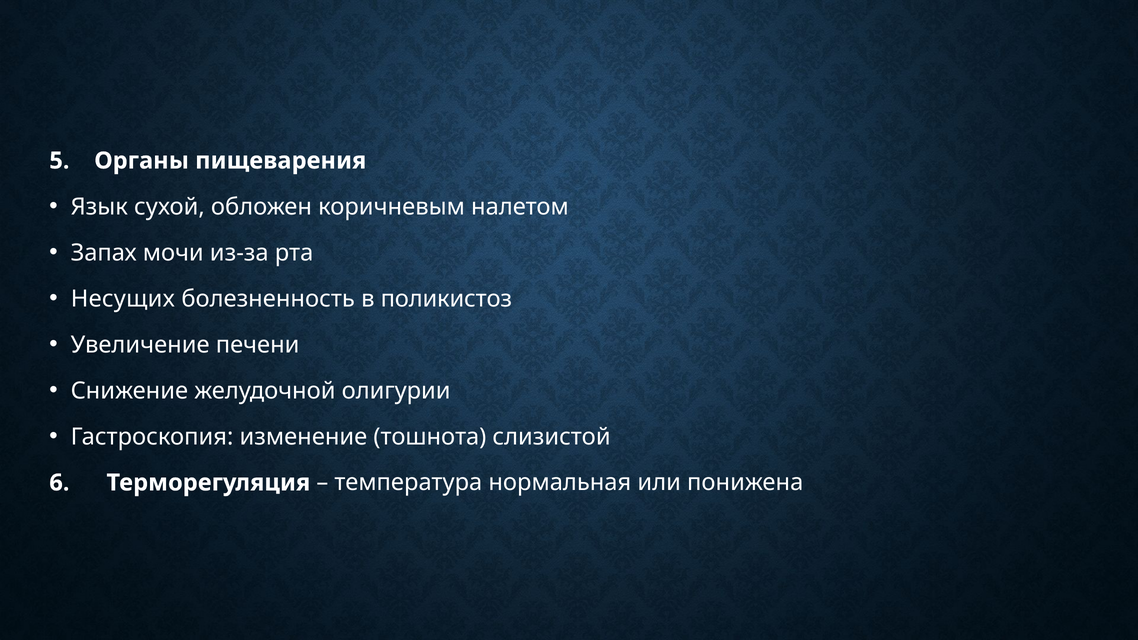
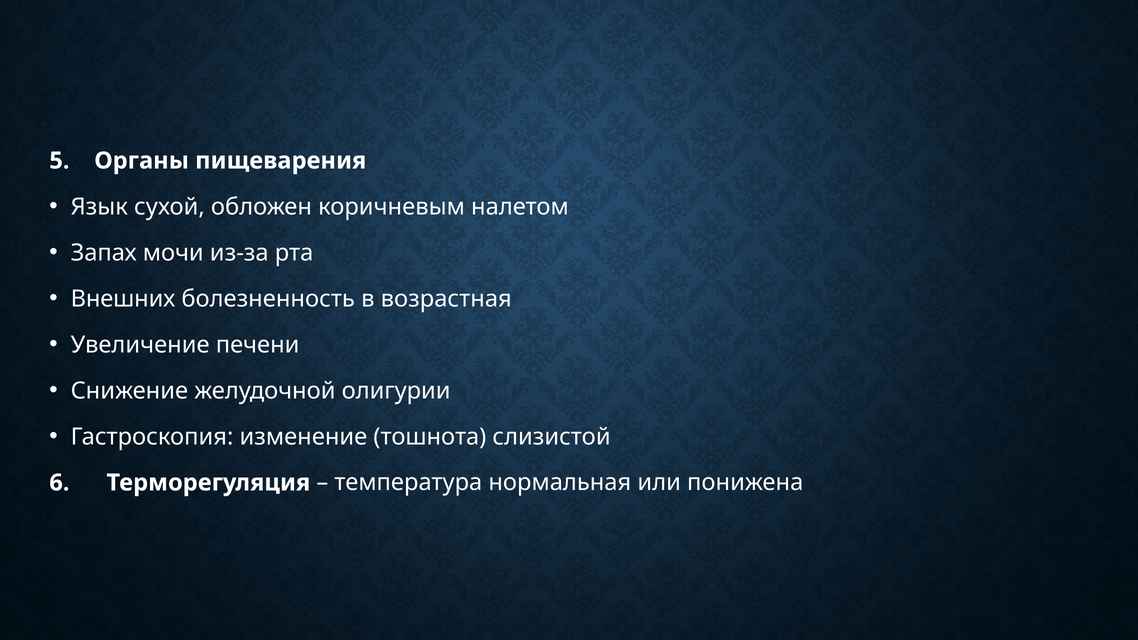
Несущих: Несущих -> Внешних
поликистоз: поликистоз -> возрастная
